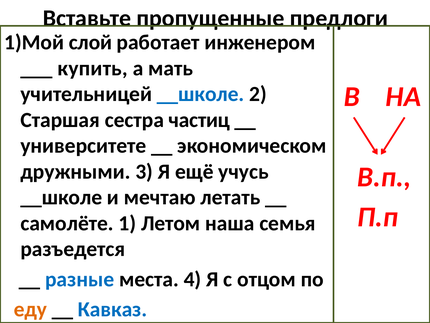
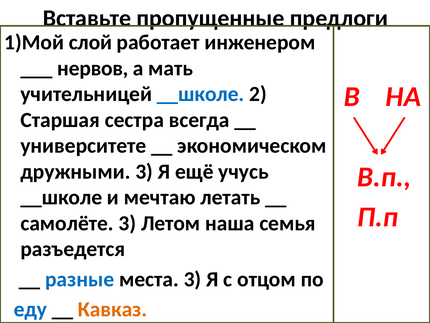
купить: купить -> нервов
частиц: частиц -> всегда
самолёте 1: 1 -> 3
места 4: 4 -> 3
еду colour: orange -> blue
Кавказ colour: blue -> orange
